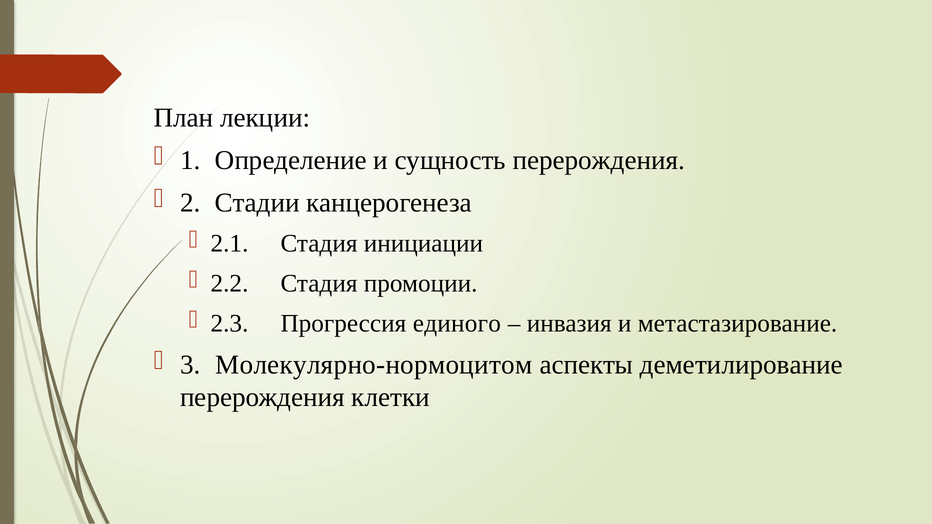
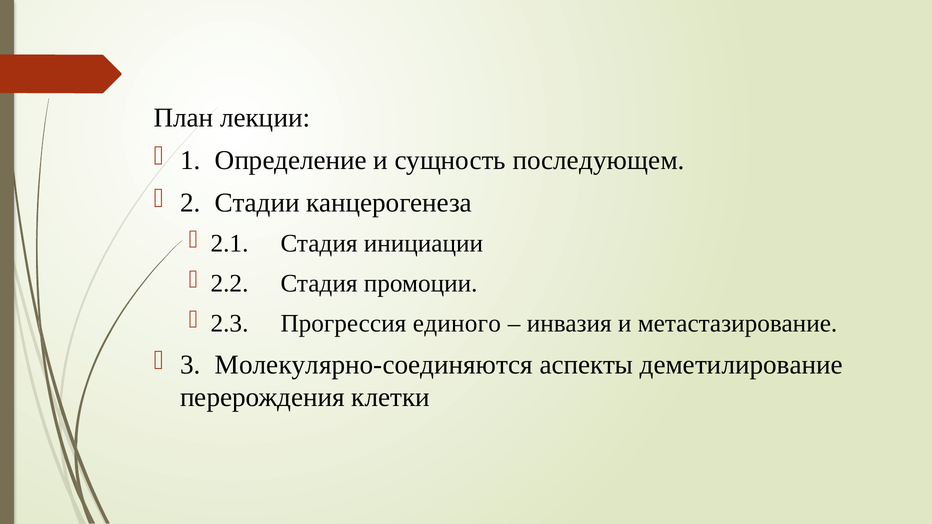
сущность перерождения: перерождения -> последующем
Молекулярно-нормоцитом: Молекулярно-нормоцитом -> Молекулярно-соединяются
